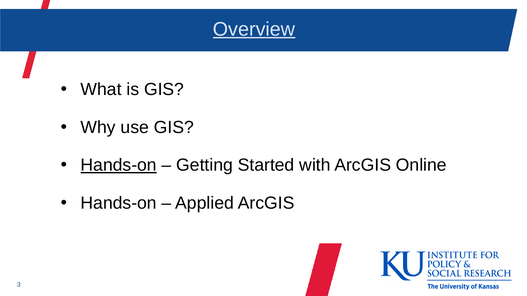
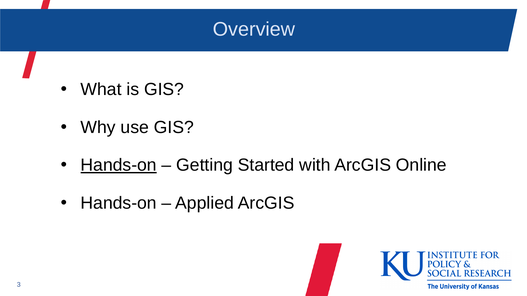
Overview underline: present -> none
